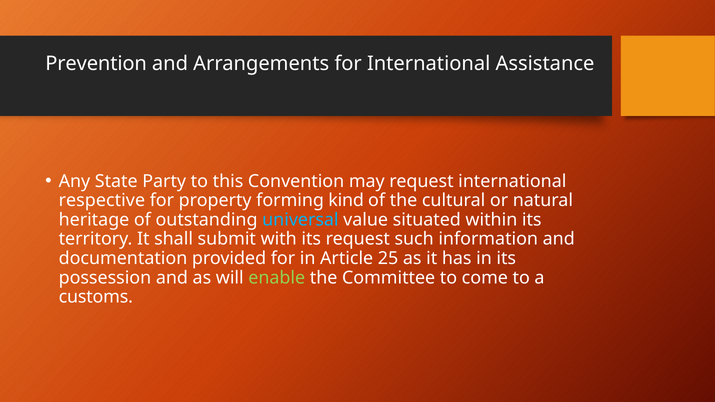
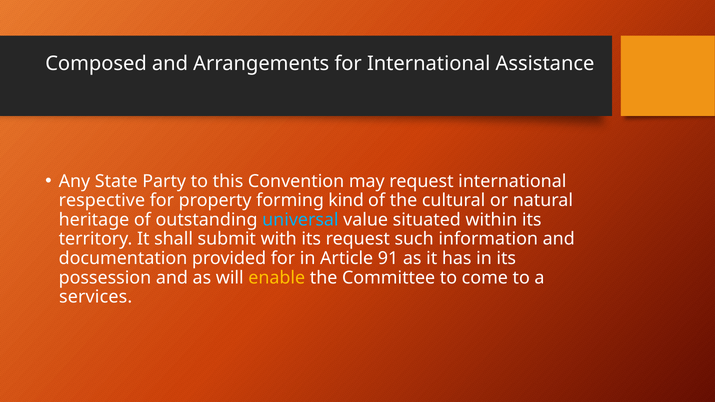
Prevention: Prevention -> Composed
25: 25 -> 91
enable colour: light green -> yellow
customs: customs -> services
